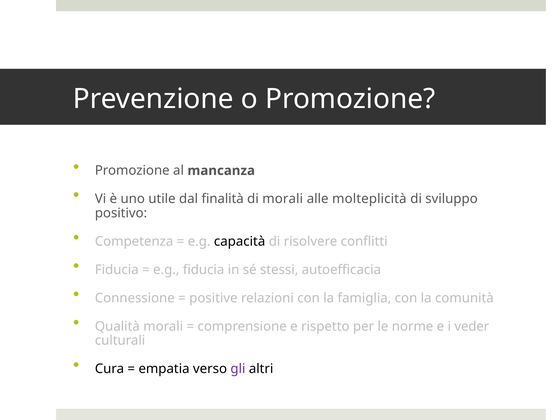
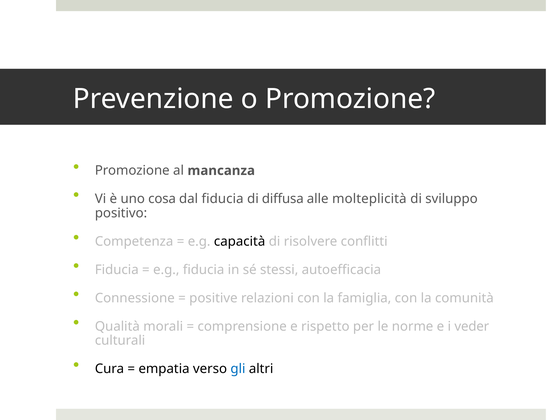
utile: utile -> cosa
dal finalità: finalità -> fiducia
di morali: morali -> diffusa
gli colour: purple -> blue
